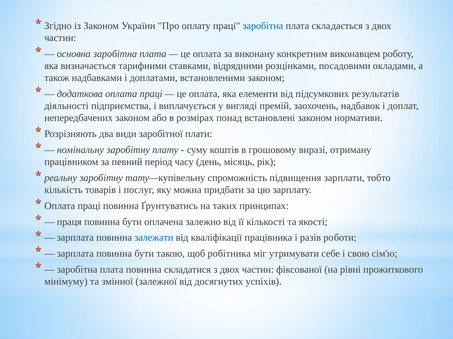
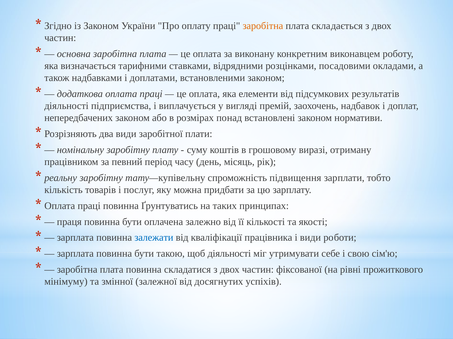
заробітна at (263, 26) colour: blue -> orange
і разів: разів -> види
щоб робітника: робітника -> діяльності
